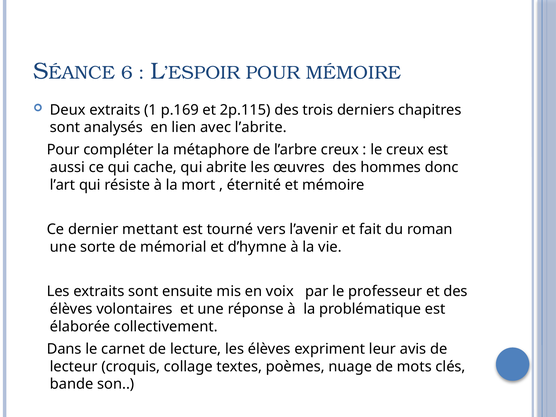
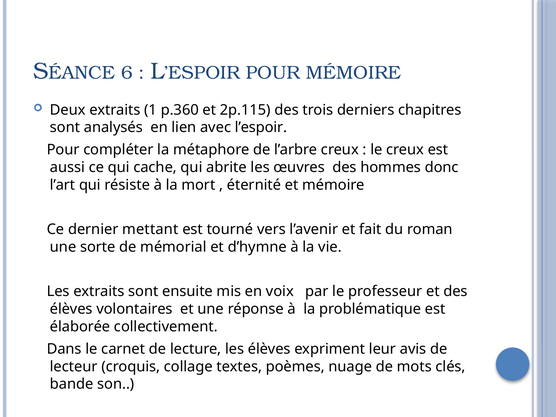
p.169: p.169 -> p.360
l’abrite: l’abrite -> l’espoir
